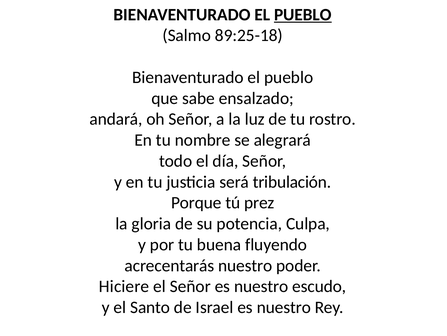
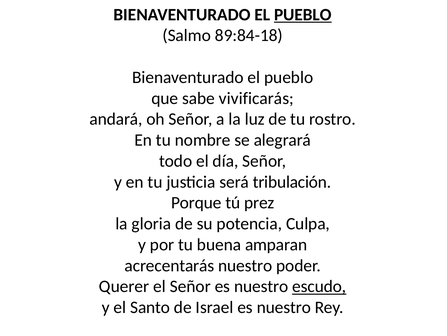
89:25-18: 89:25-18 -> 89:84-18
ensalzado: ensalzado -> vivificarás
fluyendo: fluyendo -> amparan
Hiciere: Hiciere -> Querer
escudo underline: none -> present
